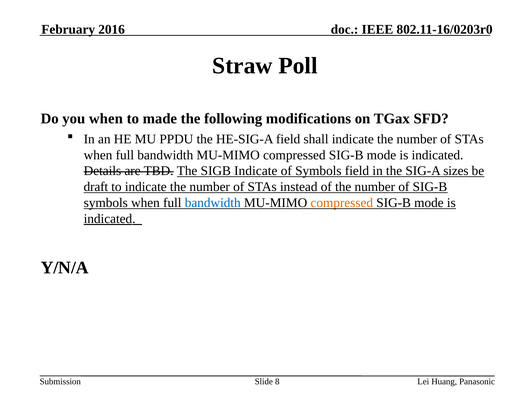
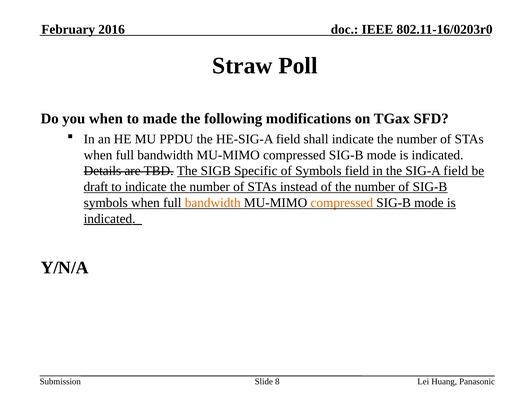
SIGB Indicate: Indicate -> Specific
SIG-A sizes: sizes -> field
bandwidth at (213, 202) colour: blue -> orange
